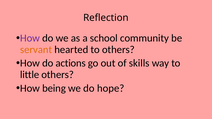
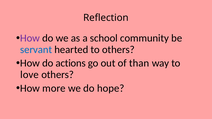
servant colour: orange -> blue
skills: skills -> than
little: little -> love
being: being -> more
